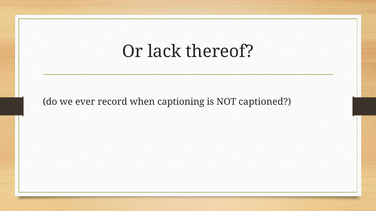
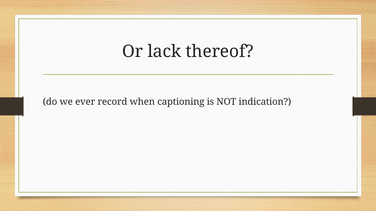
captioned: captioned -> indication
